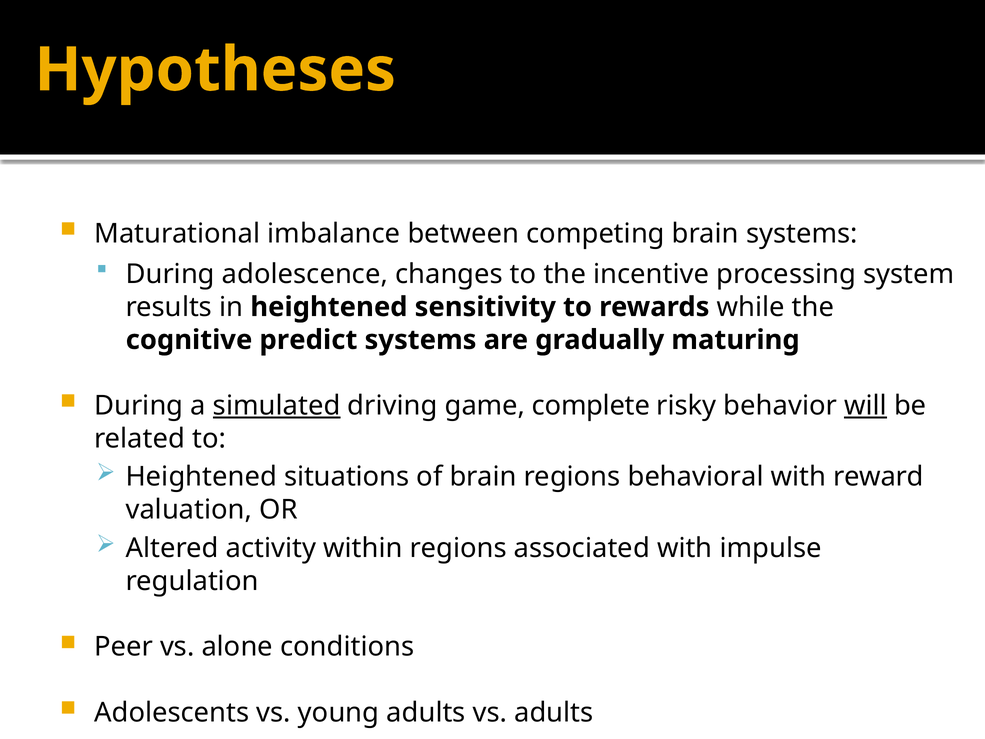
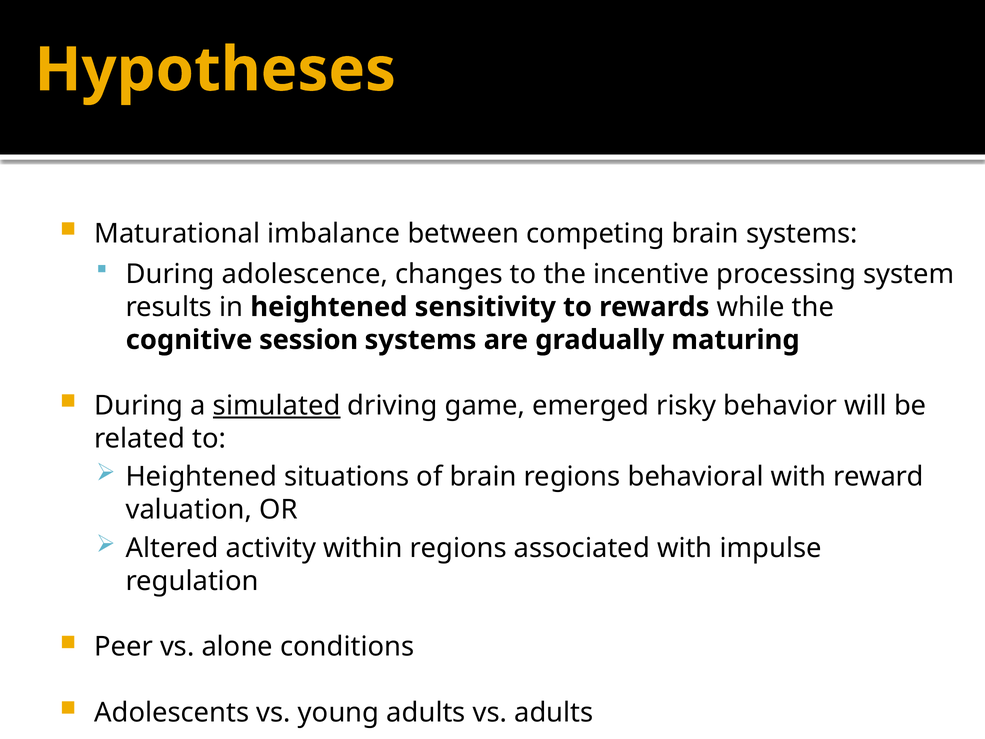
predict: predict -> session
complete: complete -> emerged
will underline: present -> none
